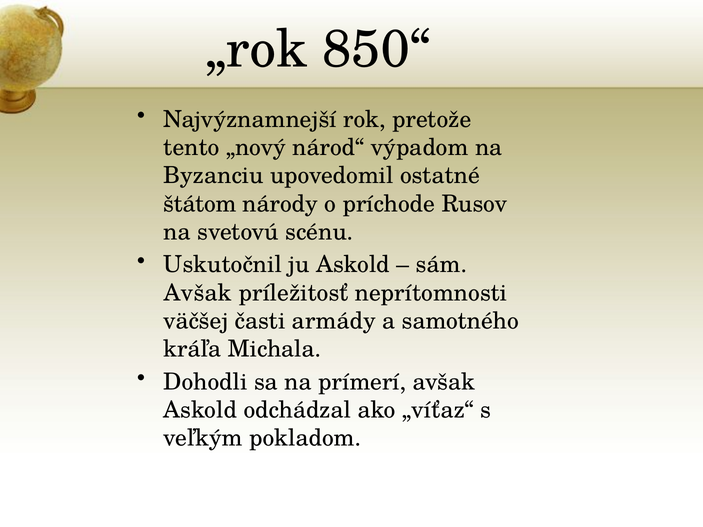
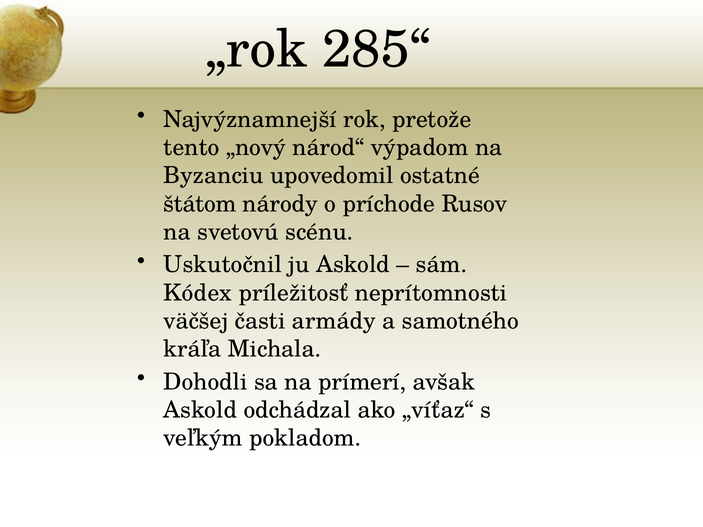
850“: 850“ -> 285“
Avšak at (198, 293): Avšak -> Kódex
